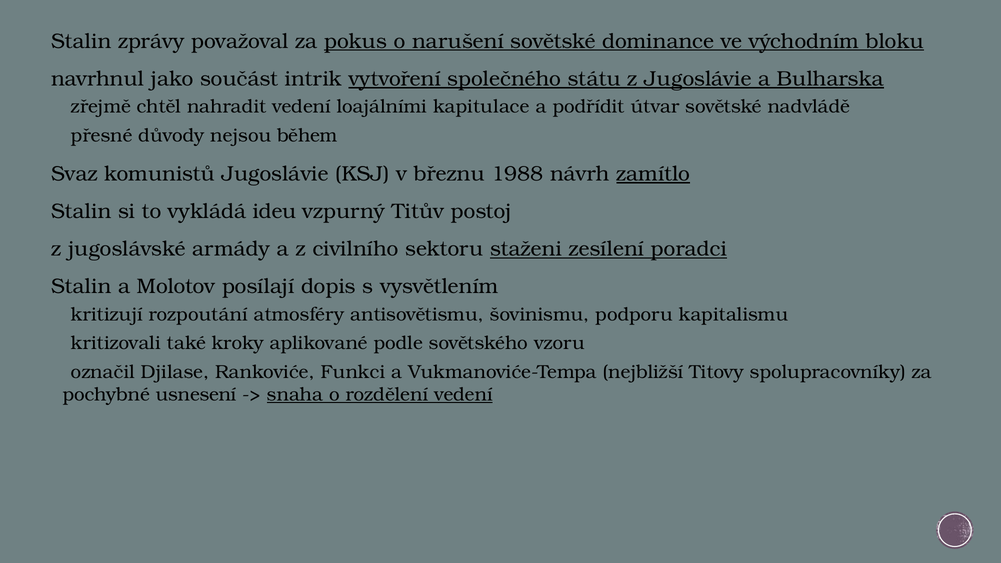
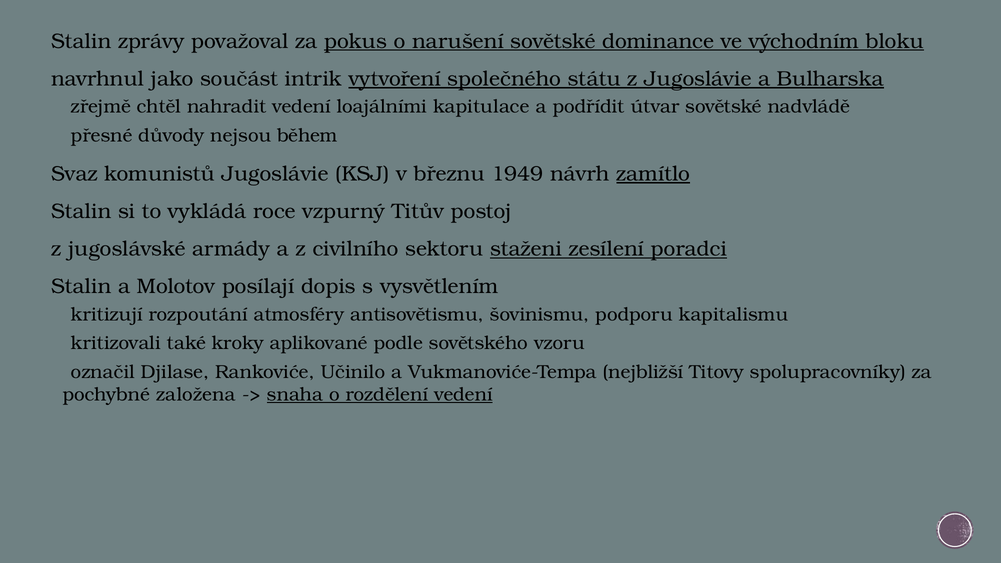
1988: 1988 -> 1949
ideu: ideu -> roce
Funkci: Funkci -> Učinilo
usnesení: usnesení -> založena
